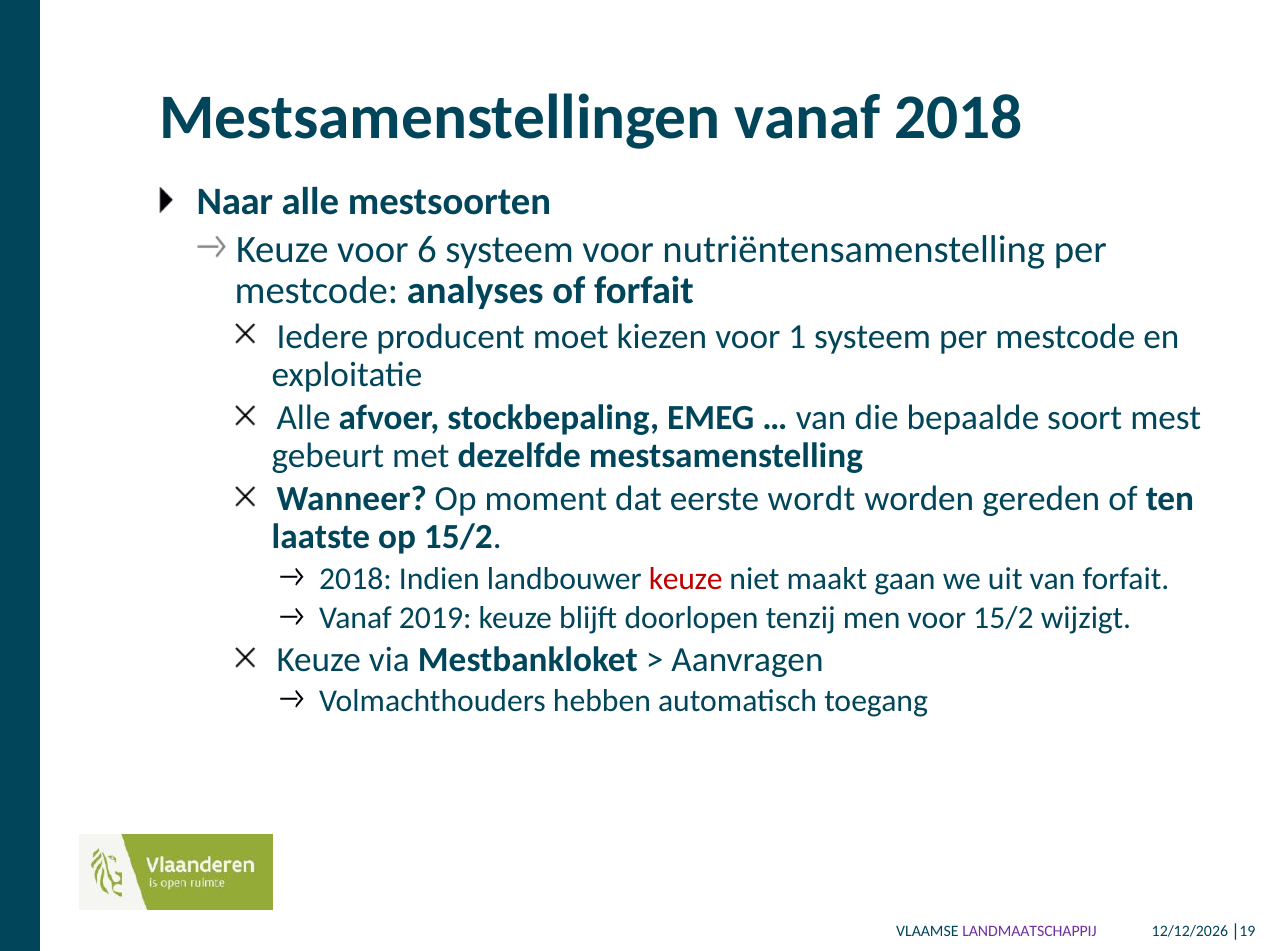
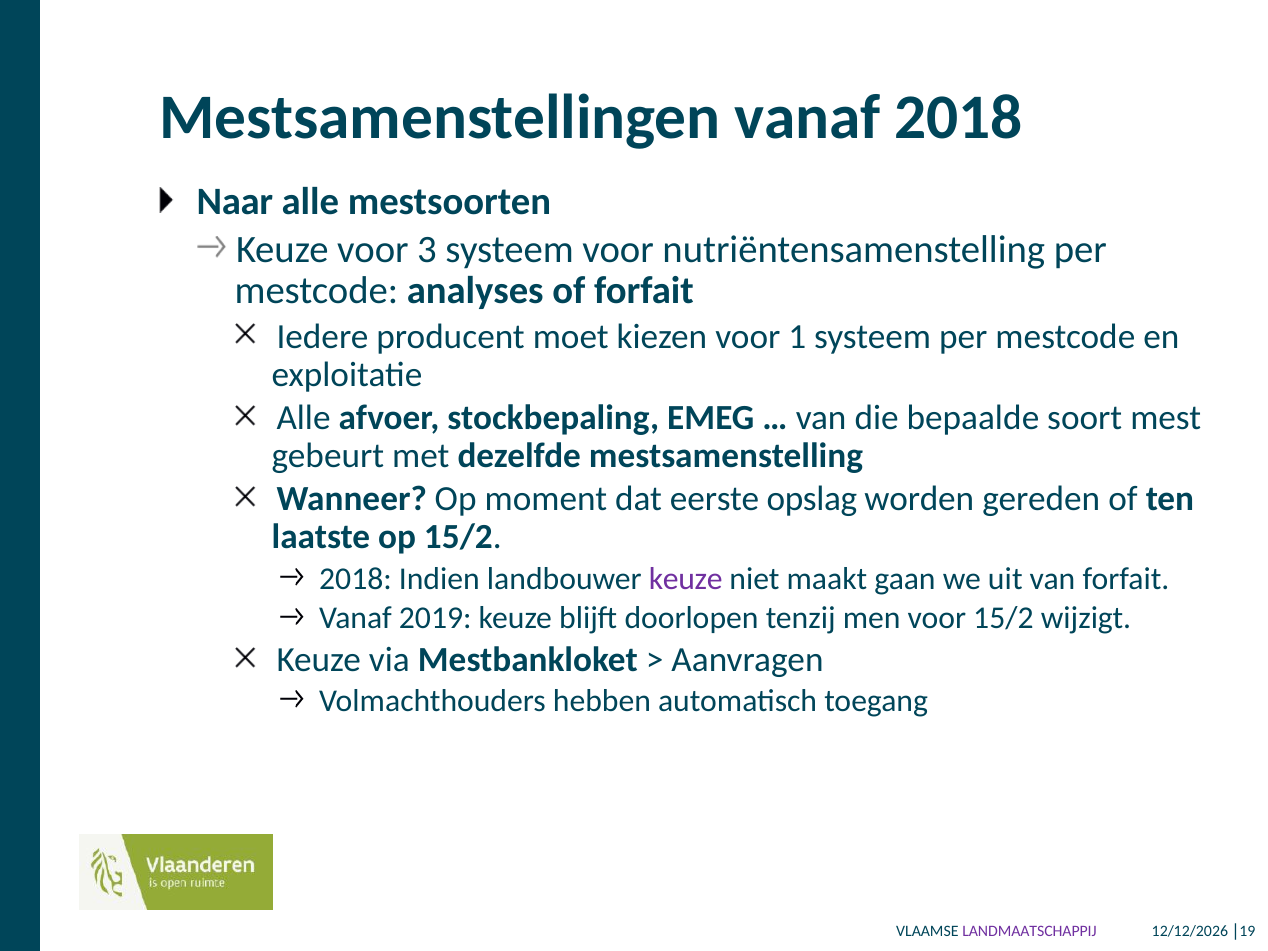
6: 6 -> 3
wordt: wordt -> opslag
keuze at (686, 579) colour: red -> purple
